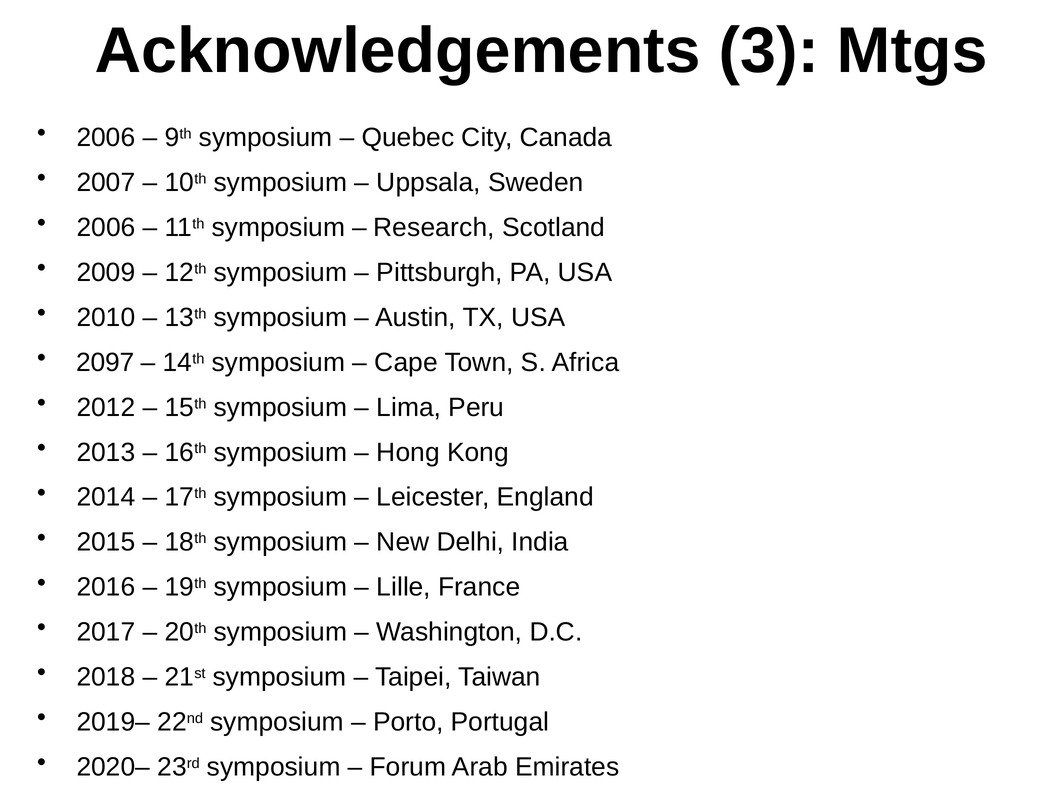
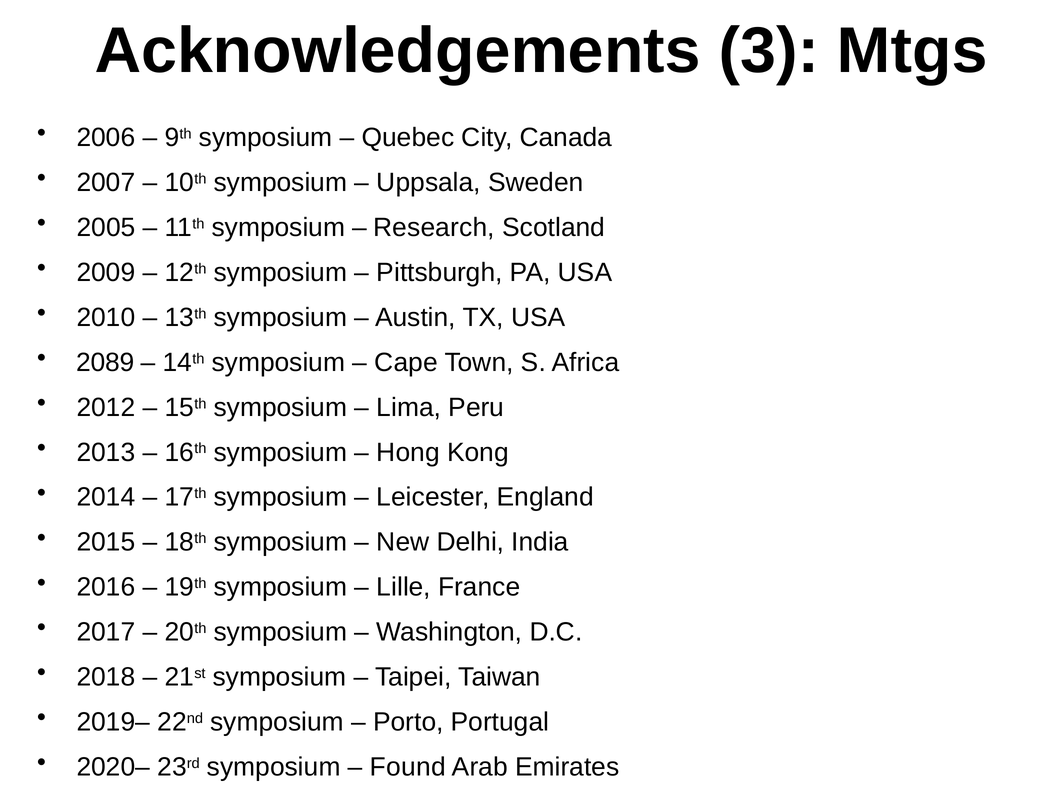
2006 at (106, 227): 2006 -> 2005
2097: 2097 -> 2089
Forum: Forum -> Found
